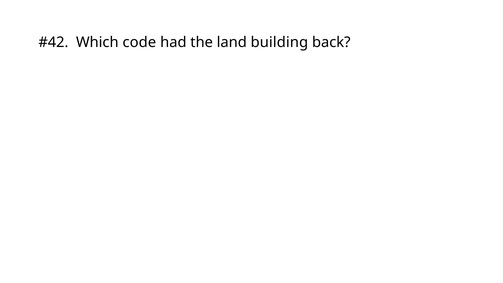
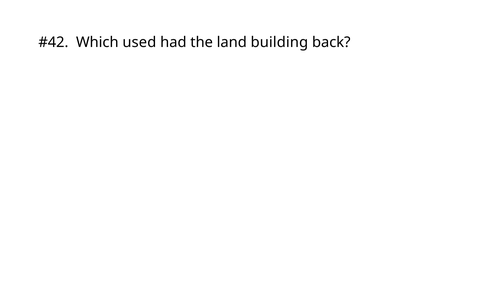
code: code -> used
